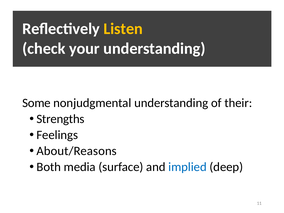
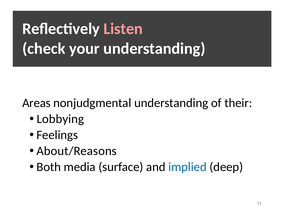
Listen colour: yellow -> pink
Some: Some -> Areas
Strengths: Strengths -> Lobbying
